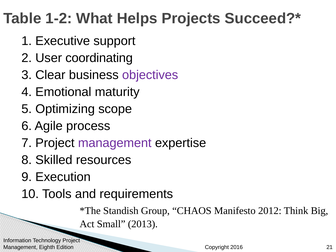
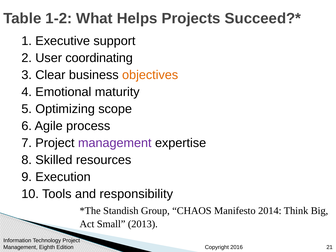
objectives colour: purple -> orange
requirements: requirements -> responsibility
2012: 2012 -> 2014
